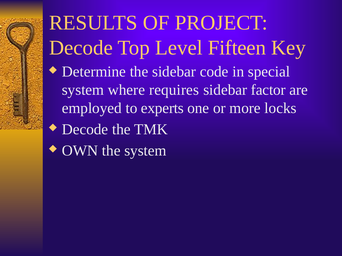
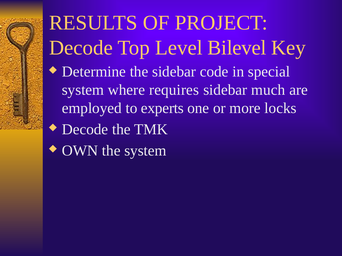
Fifteen: Fifteen -> Bilevel
factor: factor -> much
